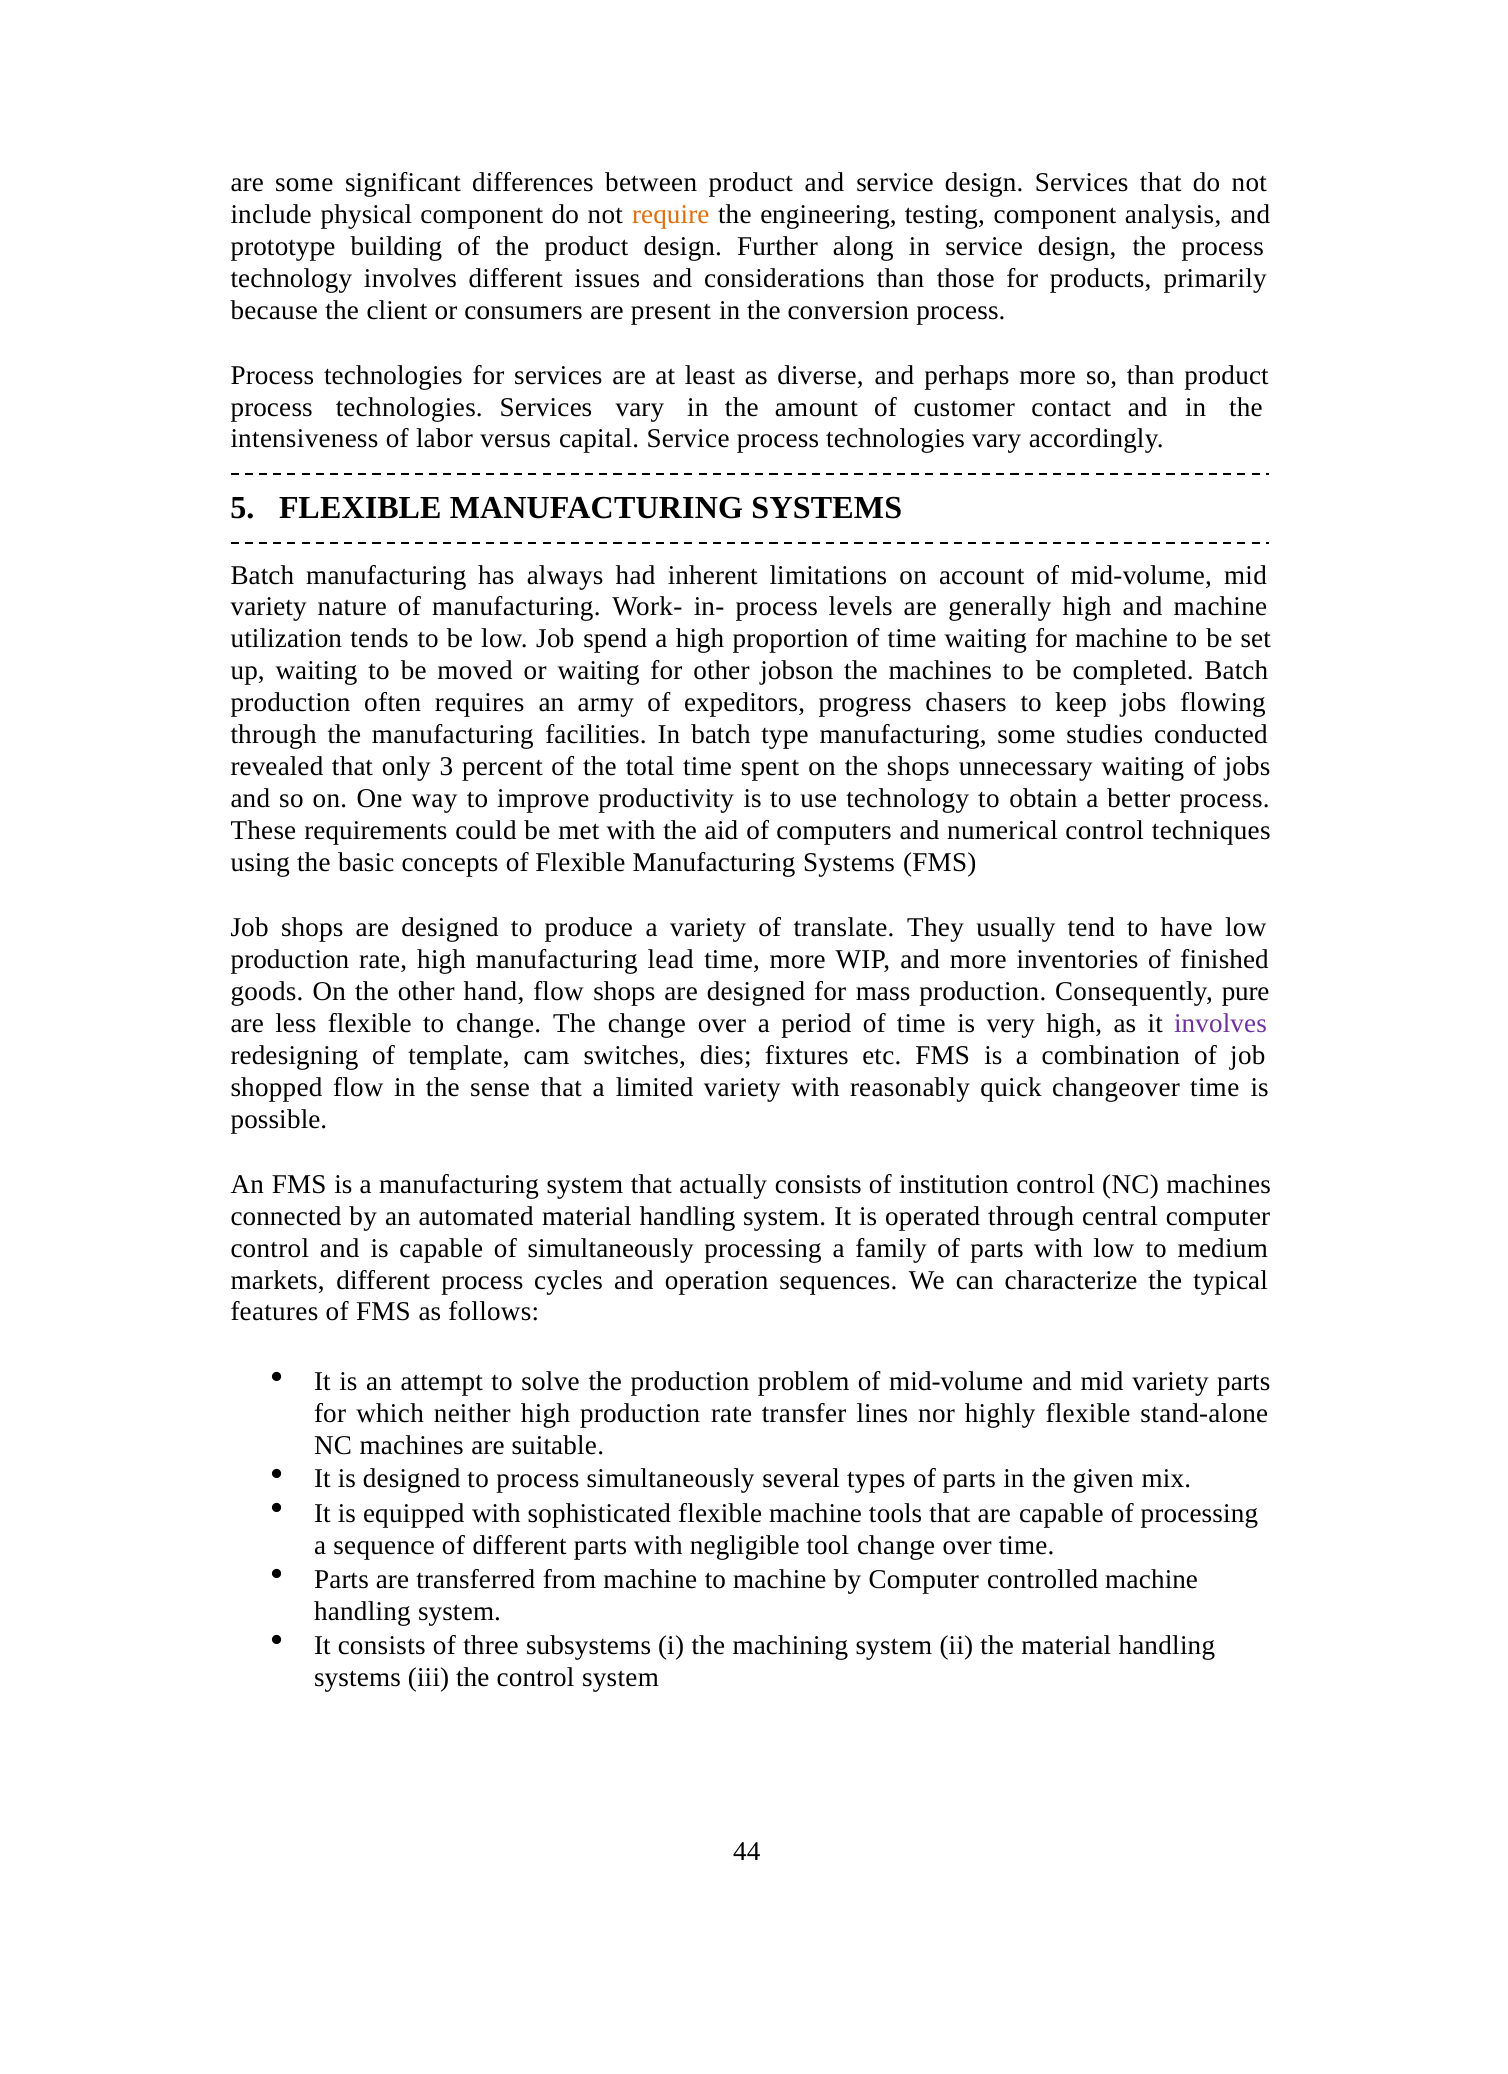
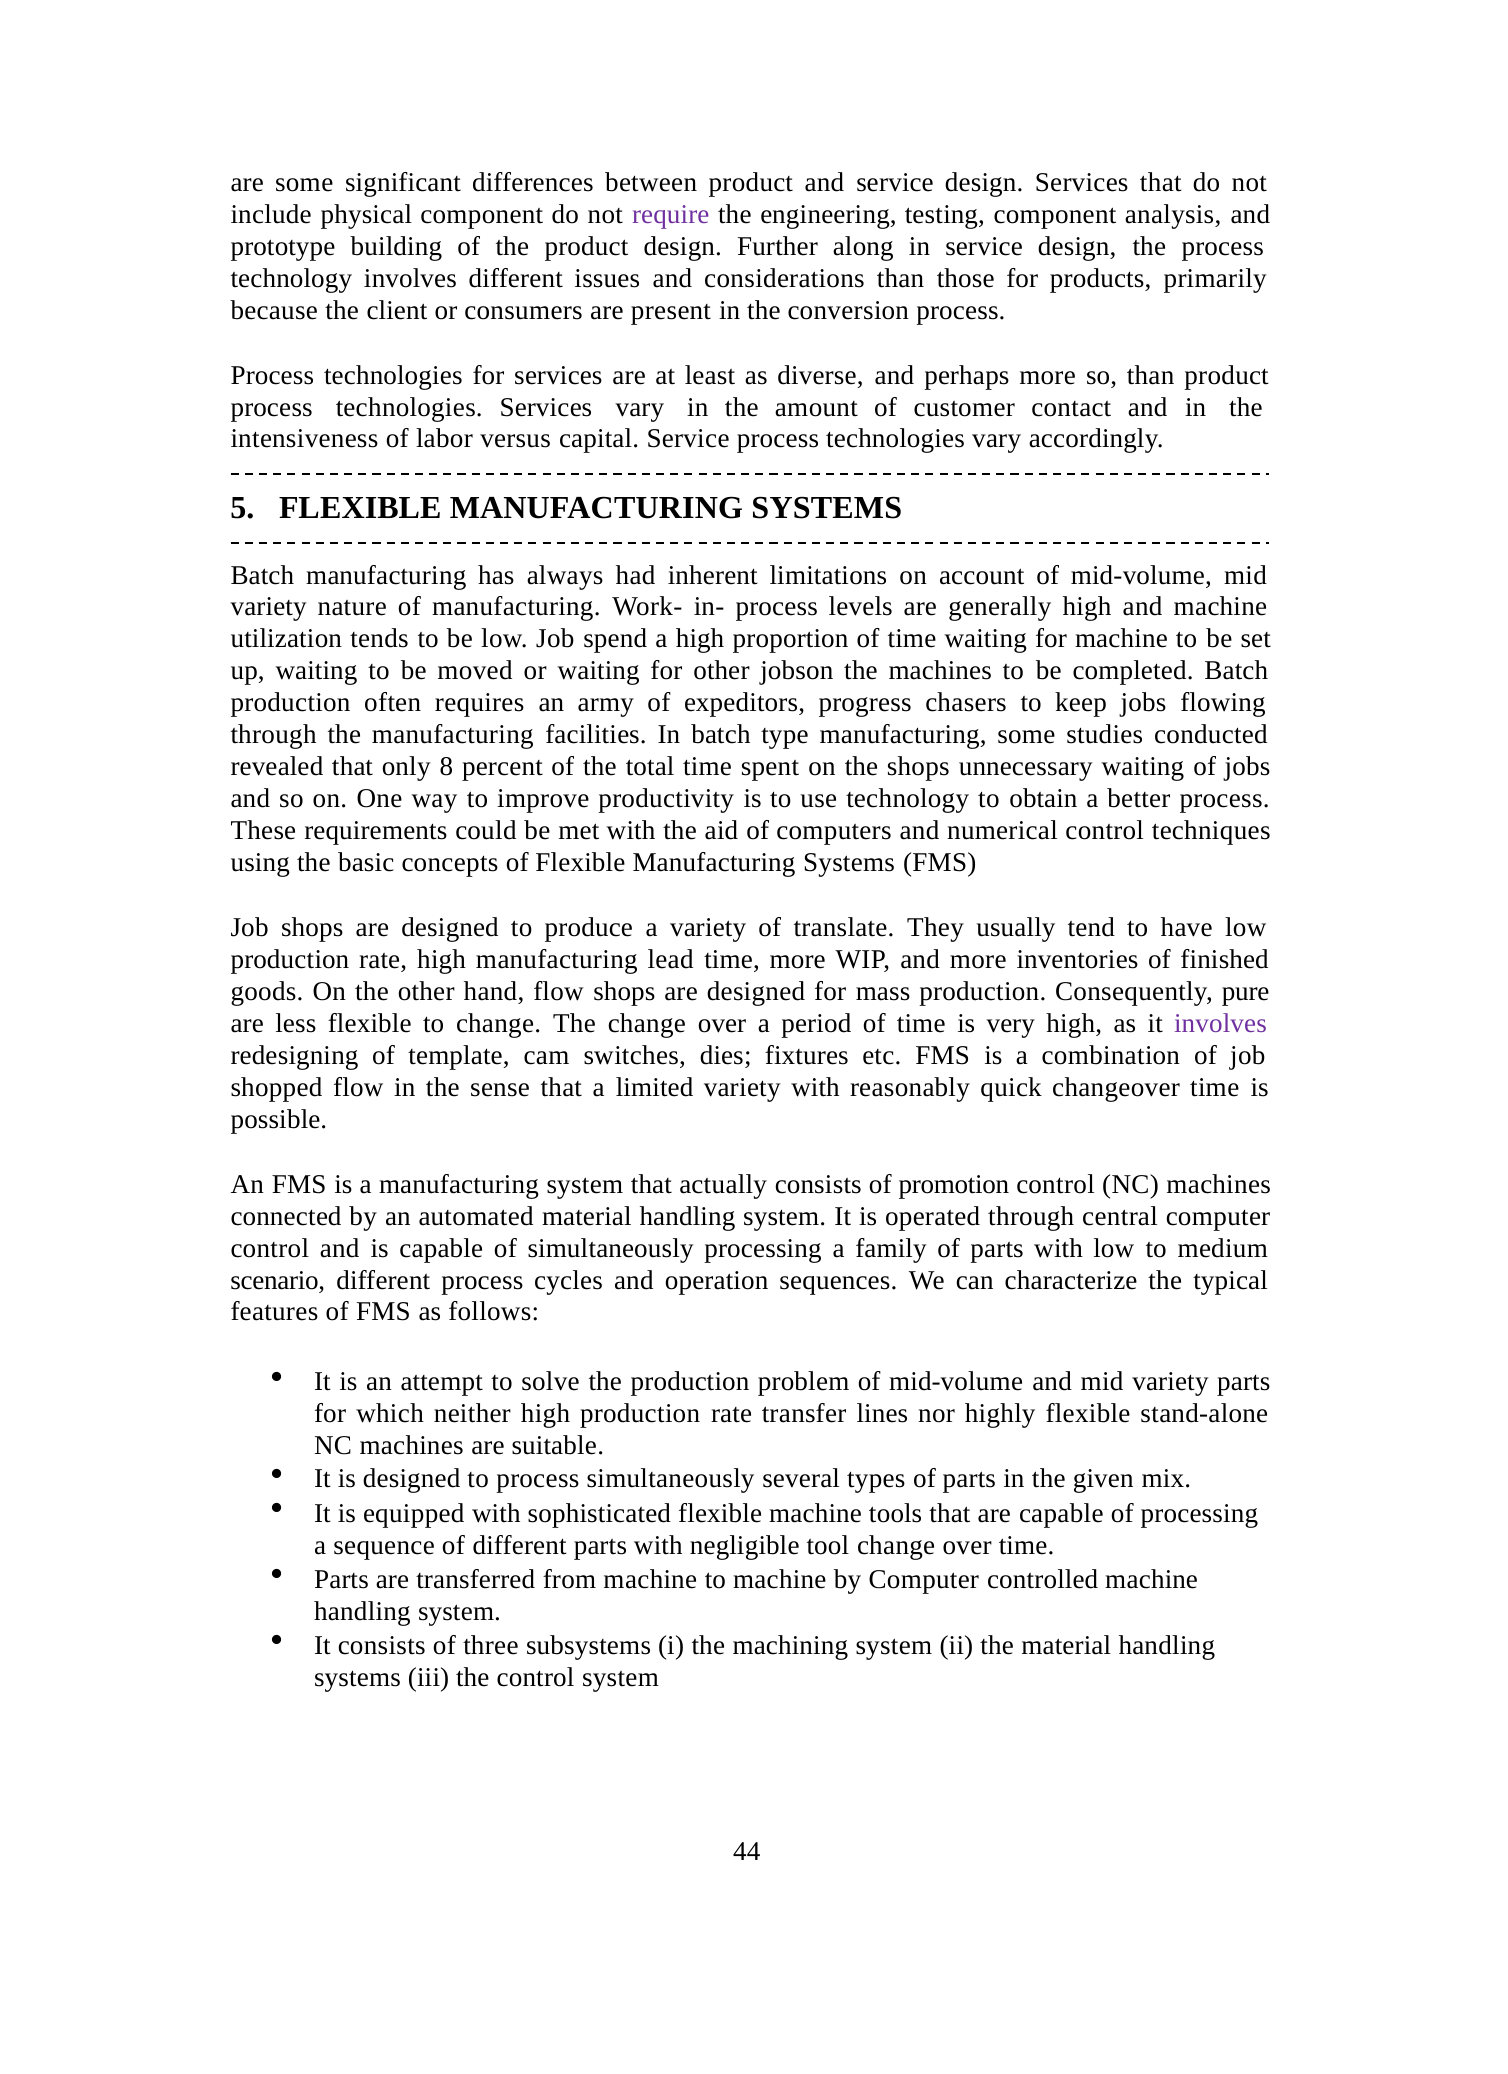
require colour: orange -> purple
3: 3 -> 8
institution: institution -> promotion
markets: markets -> scenario
